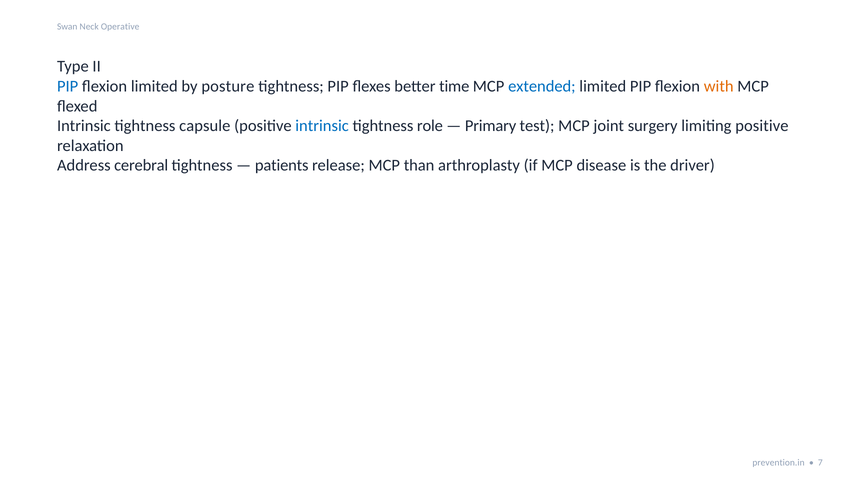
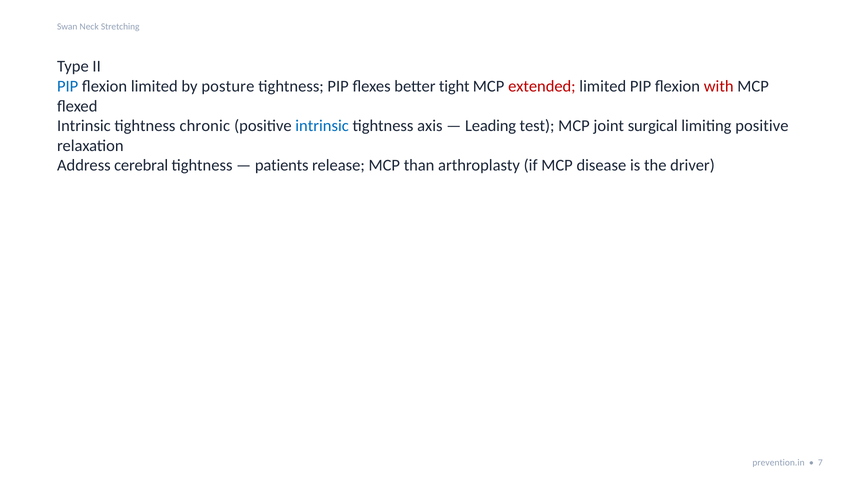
Operative: Operative -> Stretching
time: time -> tight
extended colour: blue -> red
with colour: orange -> red
capsule: capsule -> chronic
role: role -> axis
Primary: Primary -> Leading
surgery: surgery -> surgical
